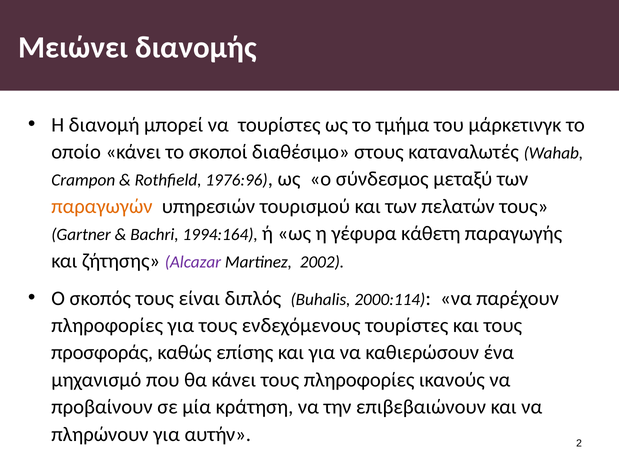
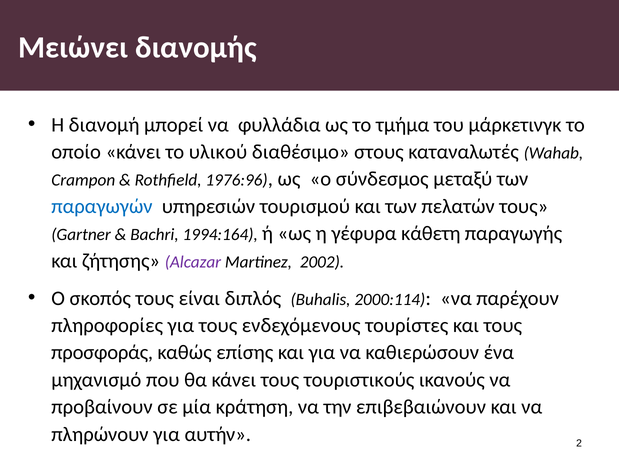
να τουρίστες: τουρίστες -> φυλλάδια
σκοποί: σκοποί -> υλικού
παραγωγών colour: orange -> blue
τους πληροφορίες: πληροφορίες -> τουριστικούς
